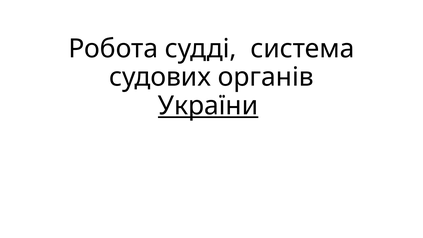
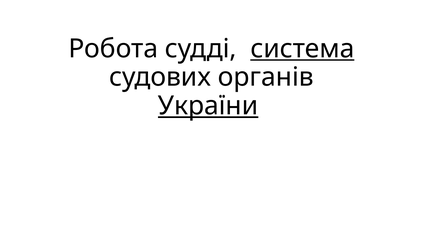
система underline: none -> present
